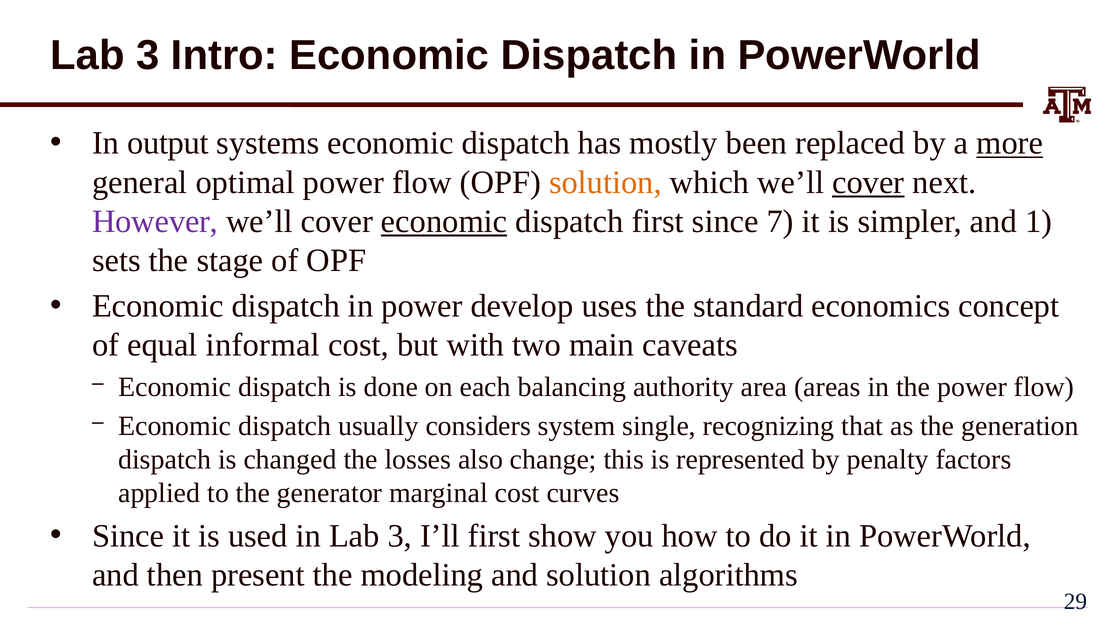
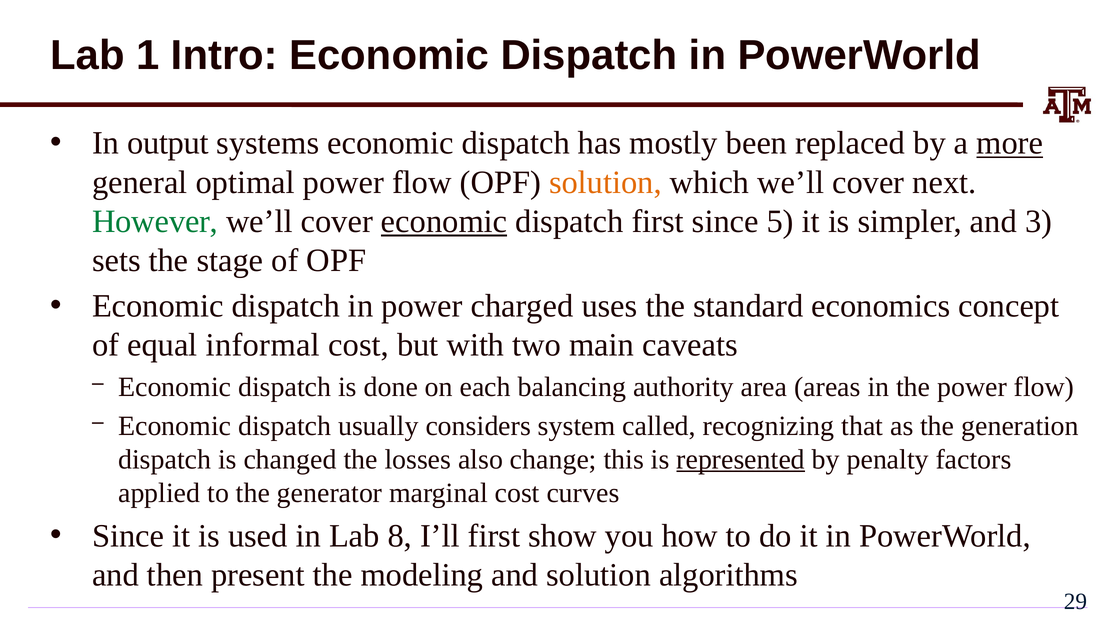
3 at (148, 56): 3 -> 1
cover at (868, 182) underline: present -> none
However colour: purple -> green
7: 7 -> 5
1: 1 -> 3
develop: develop -> charged
single: single -> called
represented underline: none -> present
in Lab 3: 3 -> 8
